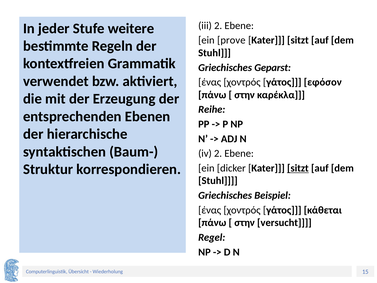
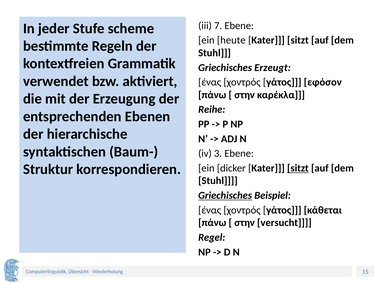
iii 2: 2 -> 7
weitere: weitere -> scheme
prove: prove -> heute
Geparst: Geparst -> Erzeugt
iv 2: 2 -> 3
Griechisches at (225, 195) underline: none -> present
